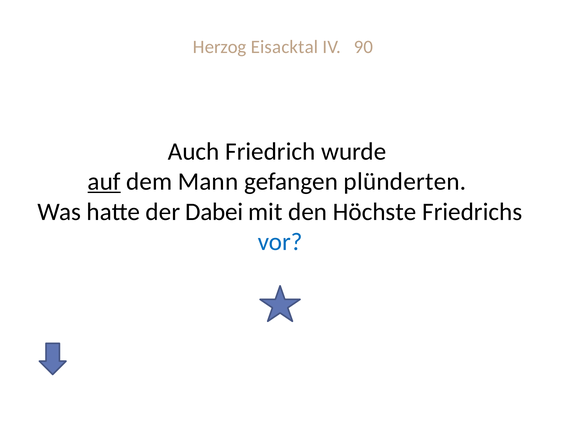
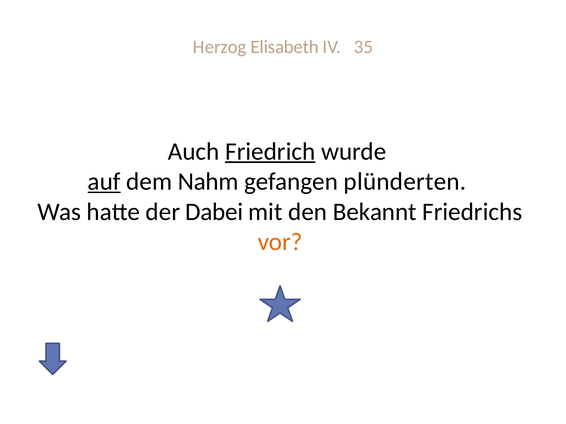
Eisacktal: Eisacktal -> Elisabeth
90: 90 -> 35
Friedrich underline: none -> present
Mann: Mann -> Nahm
Höchste: Höchste -> Bekannt
vor colour: blue -> orange
